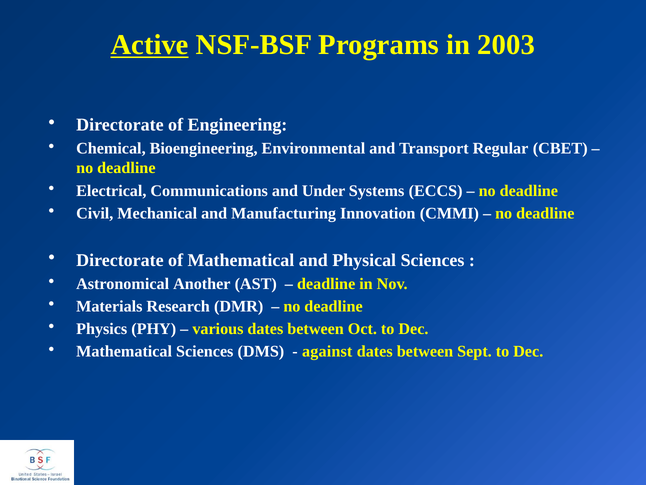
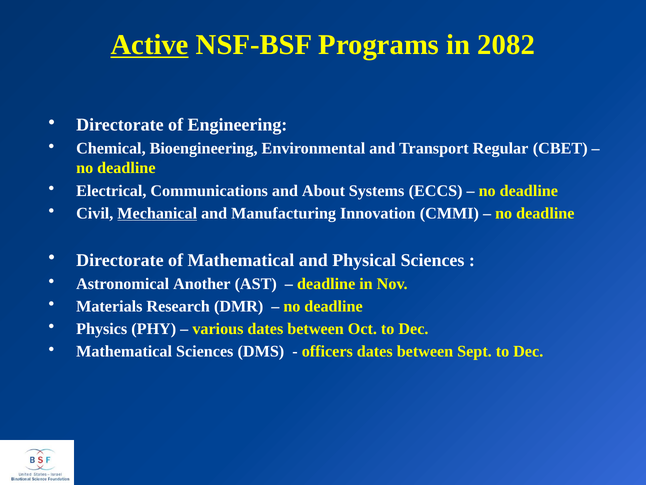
2003: 2003 -> 2082
Under: Under -> About
Mechanical underline: none -> present
against: against -> officers
